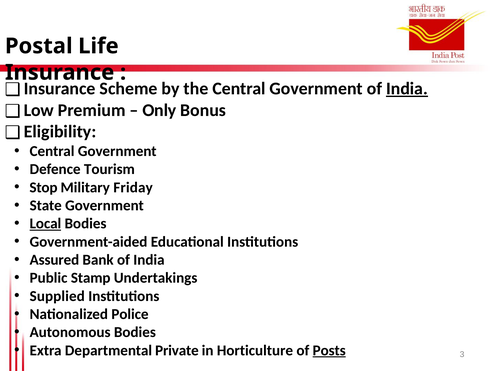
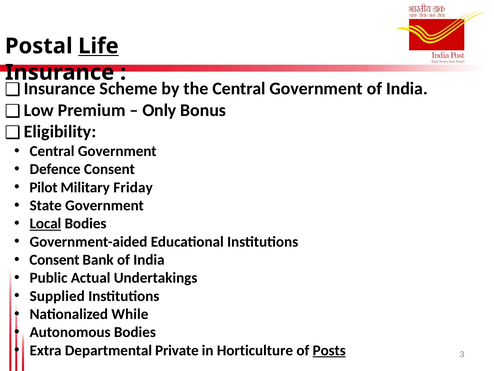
Life underline: none -> present
India at (407, 89) underline: present -> none
Defence Tourism: Tourism -> Consent
Stop: Stop -> Pilot
Assured at (54, 260): Assured -> Consent
Stamp: Stamp -> Actual
Police: Police -> While
